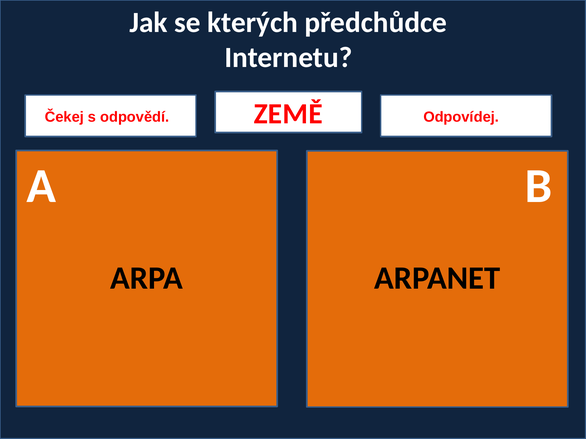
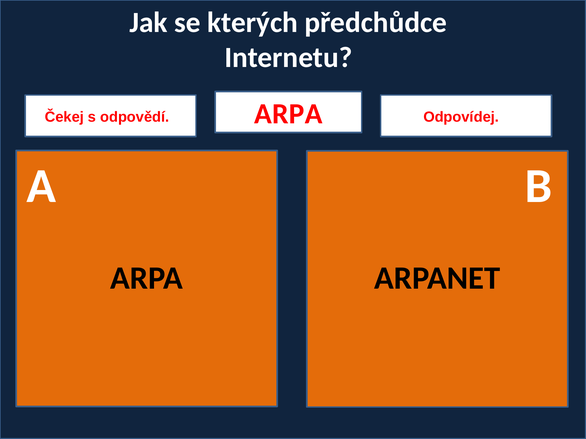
ZEMĚ at (288, 114): ZEMĚ -> ARPA
